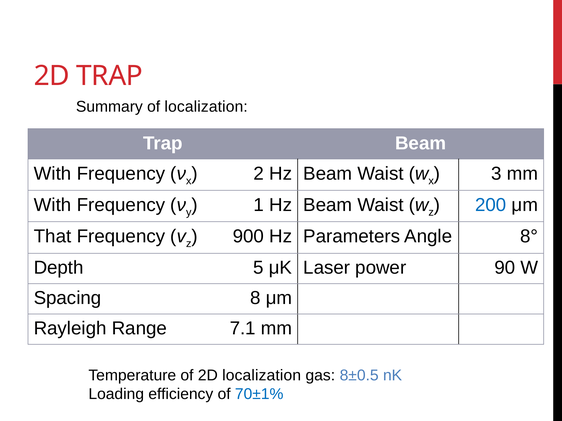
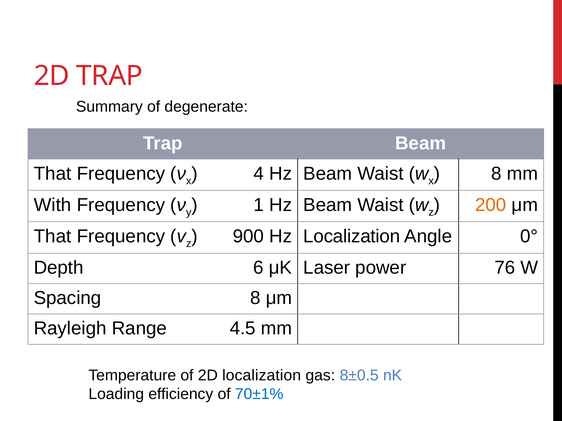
of localization: localization -> degenerate
With at (53, 174): With -> That
2: 2 -> 4
3 at (496, 174): 3 -> 8
200 colour: blue -> orange
Hz Parameters: Parameters -> Localization
8°: 8° -> 0°
5: 5 -> 6
90: 90 -> 76
7.1: 7.1 -> 4.5
